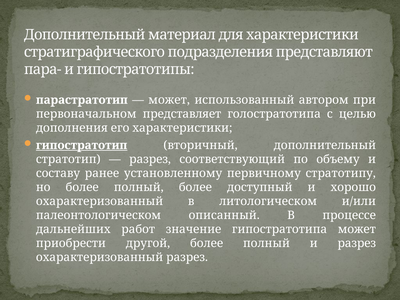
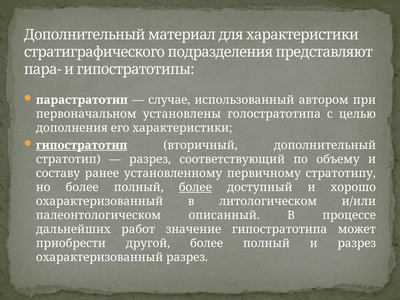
может at (169, 100): может -> случае
представляет: представляет -> установлены
более at (195, 187) underline: none -> present
